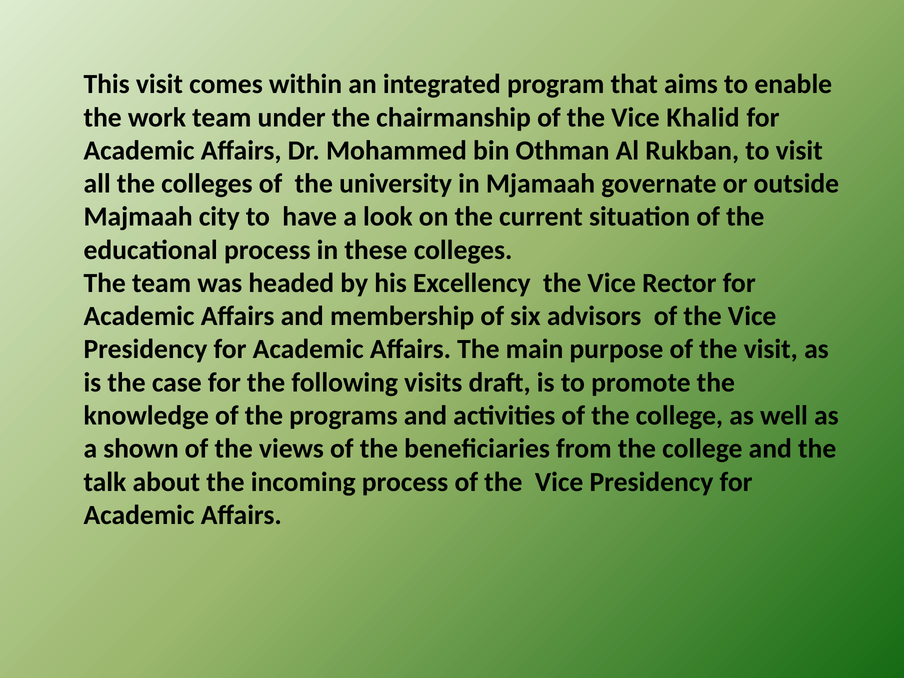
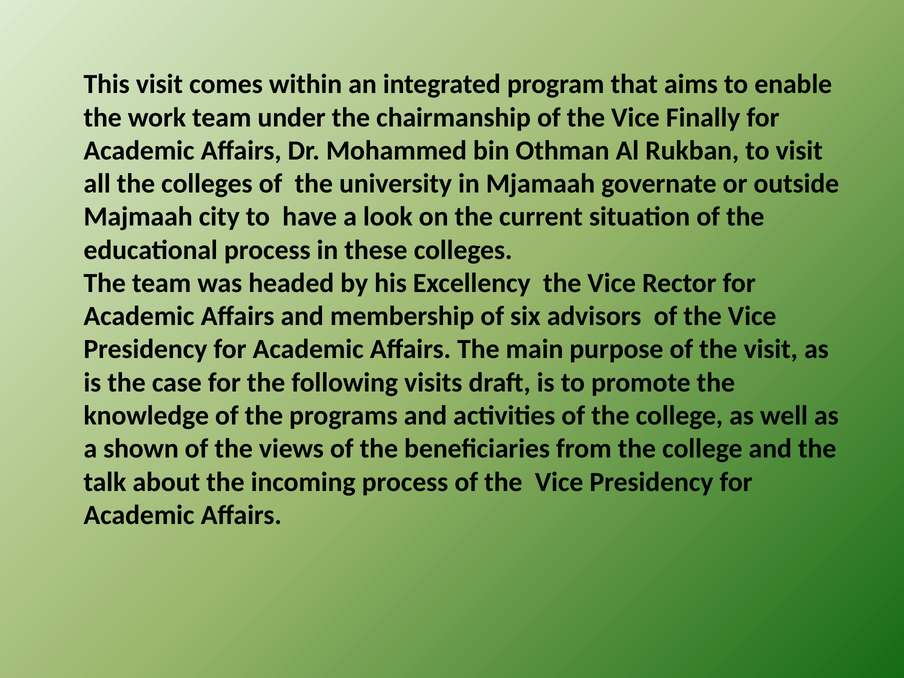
Khalid: Khalid -> Finally
